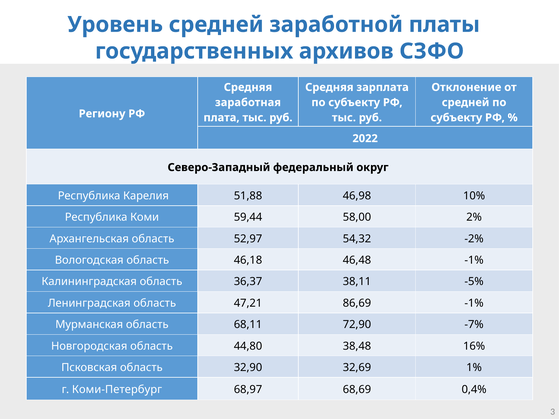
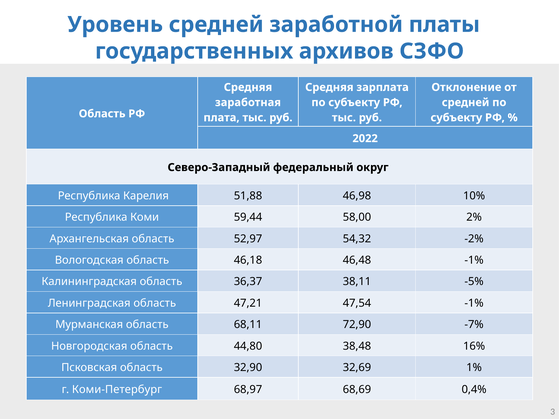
Региону at (102, 114): Региону -> Область
86,69: 86,69 -> 47,54
